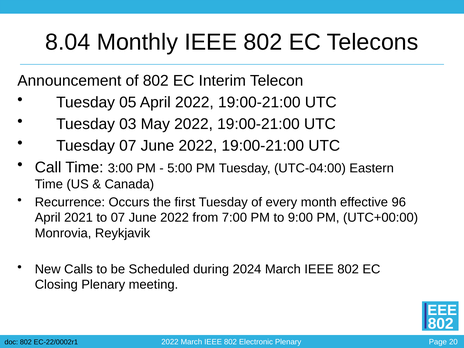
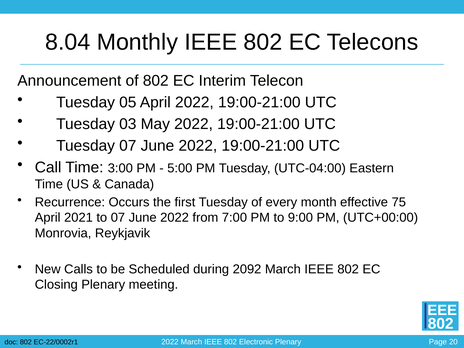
96: 96 -> 75
2024: 2024 -> 2092
